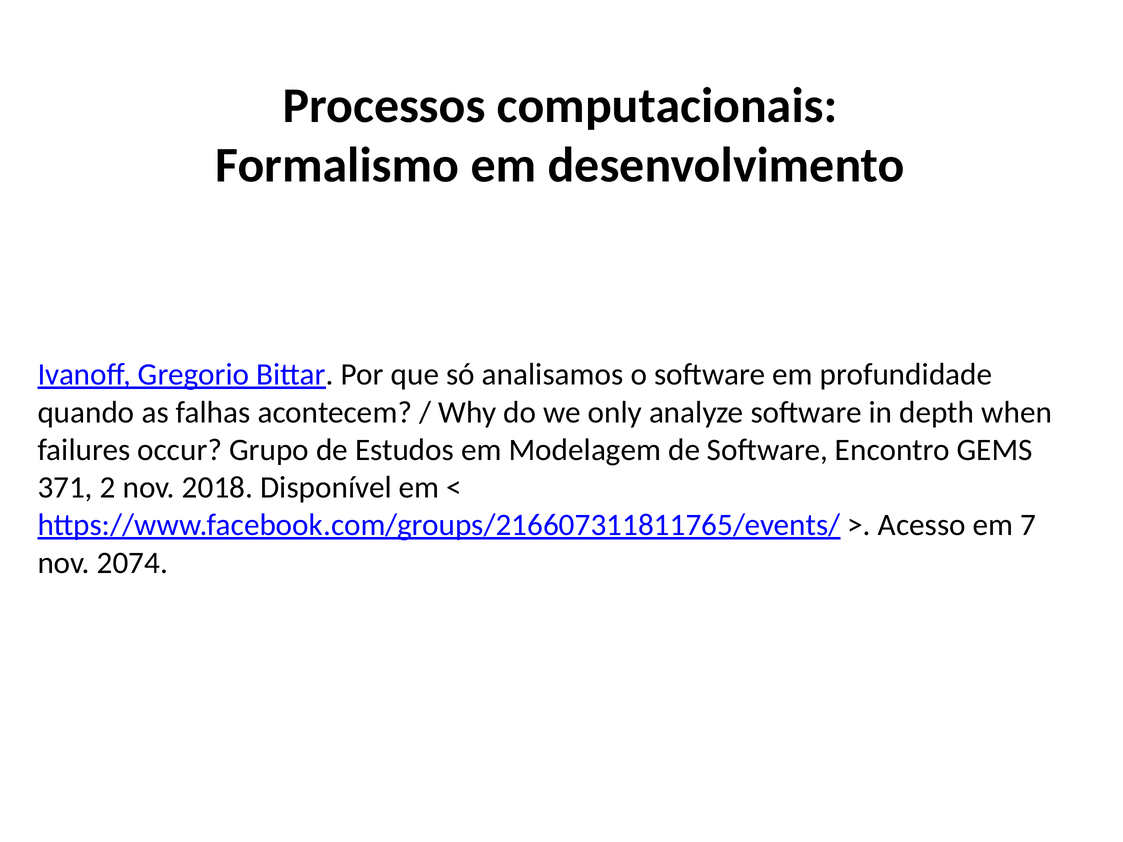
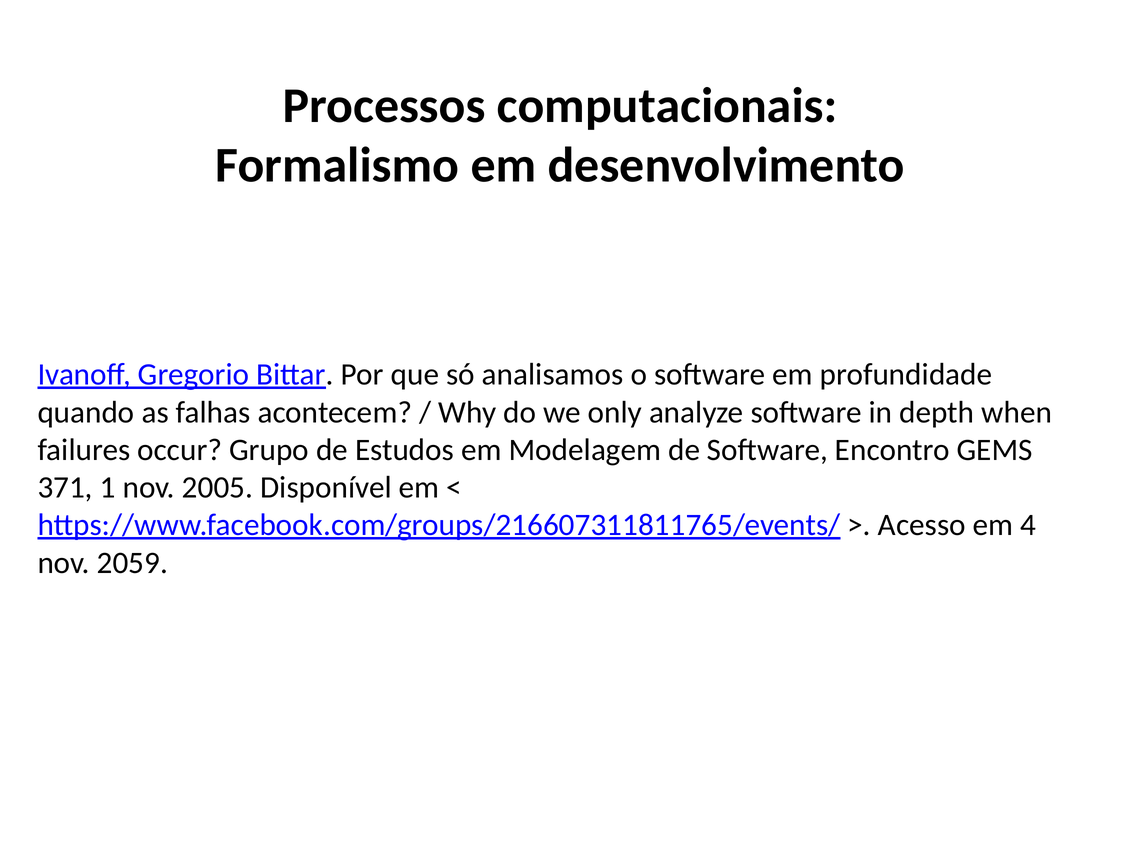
2: 2 -> 1
2018: 2018 -> 2005
7: 7 -> 4
2074: 2074 -> 2059
